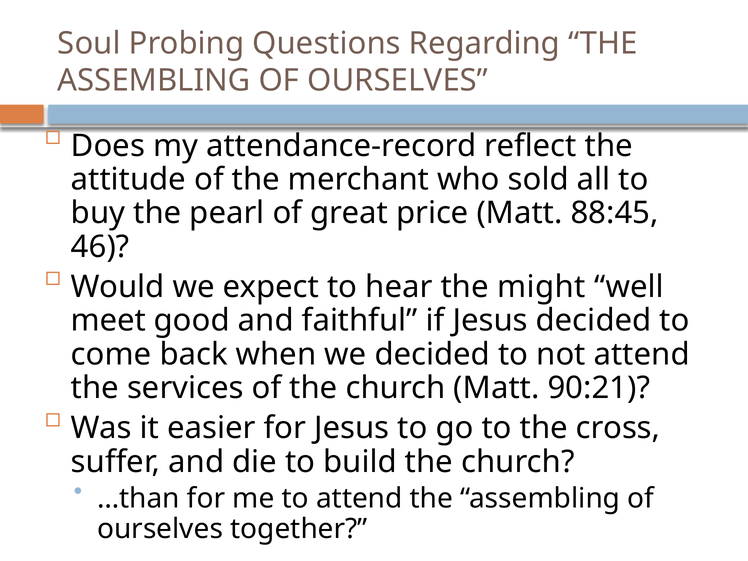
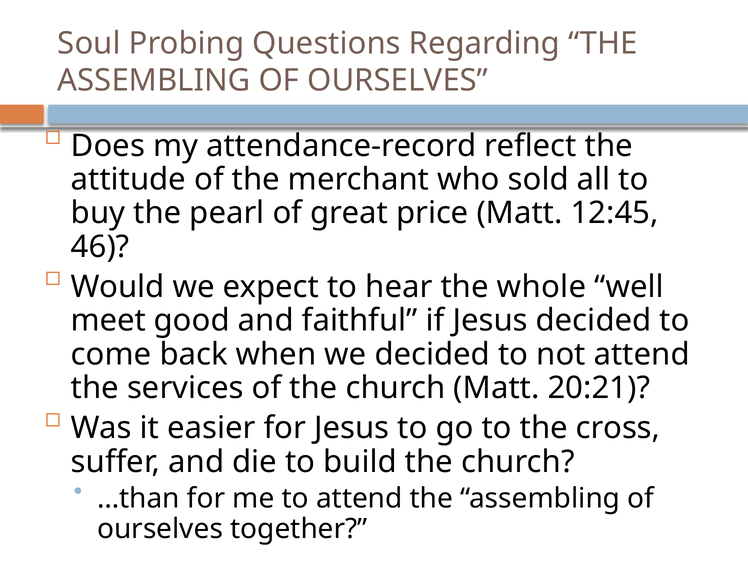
88:45: 88:45 -> 12:45
might: might -> whole
90:21: 90:21 -> 20:21
